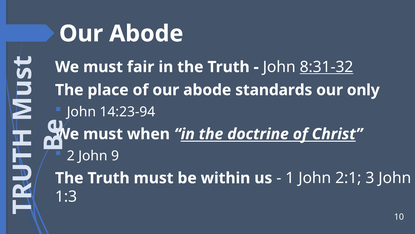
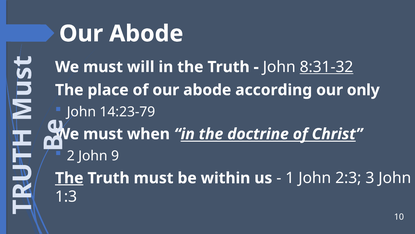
fair: fair -> will
standards: standards -> according
14:23-94: 14:23-94 -> 14:23-79
The at (69, 178) underline: none -> present
2:1: 2:1 -> 2:3
